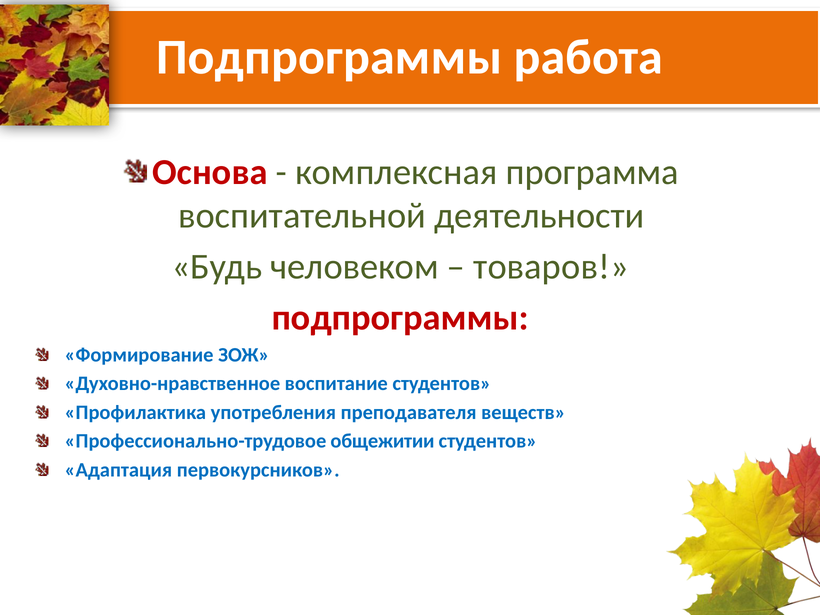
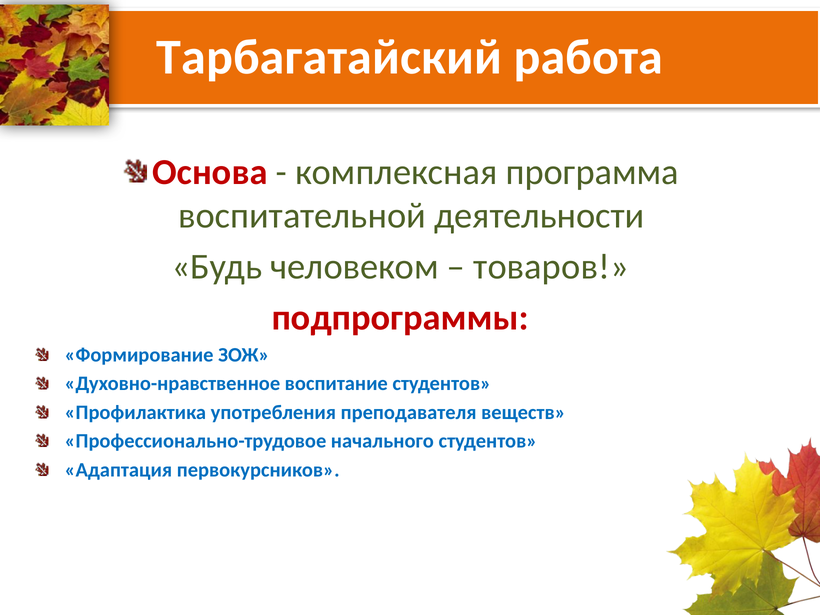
Подпрограммы at (329, 57): Подпрограммы -> Тарбагатайский
общежитии: общежитии -> начального
